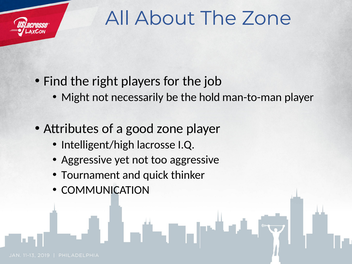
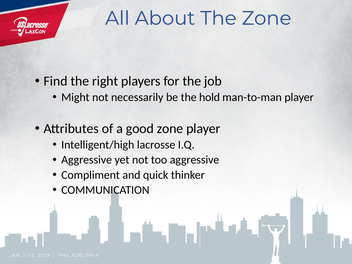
Tournament: Tournament -> Compliment
